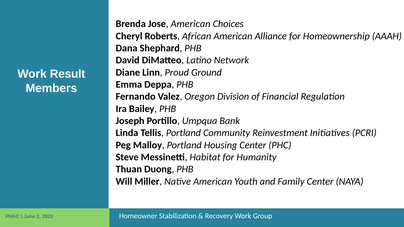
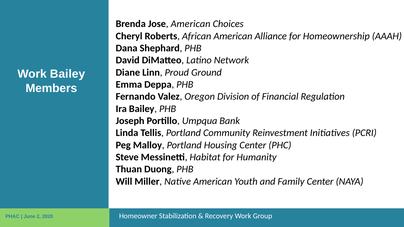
Work Result: Result -> Bailey
